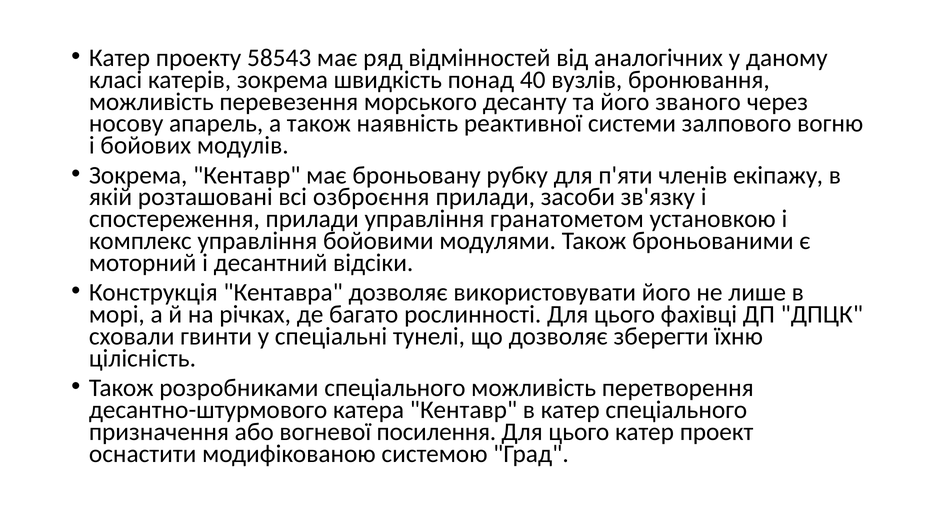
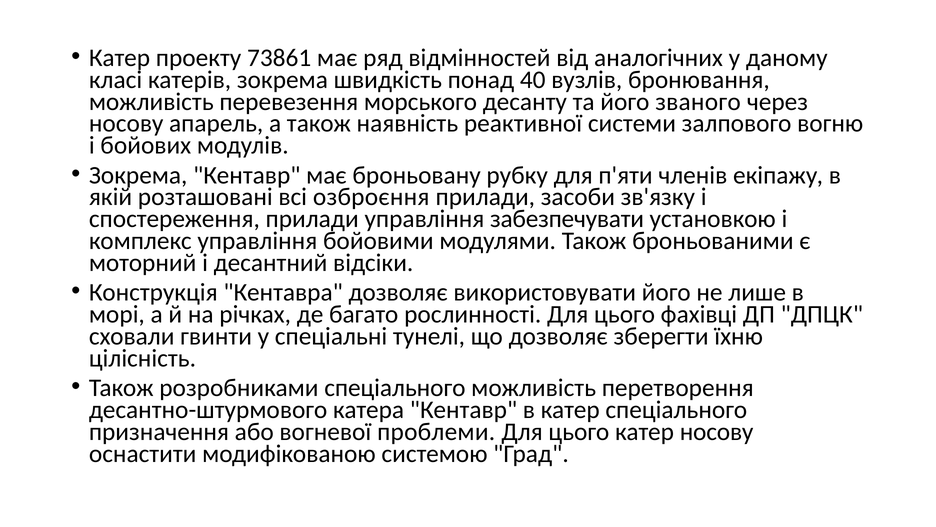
58543: 58543 -> 73861
гранатометом: гранатометом -> забезпечувати
посилення: посилення -> проблеми
катер проект: проект -> носову
